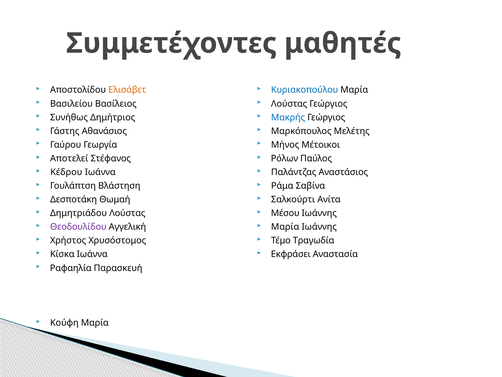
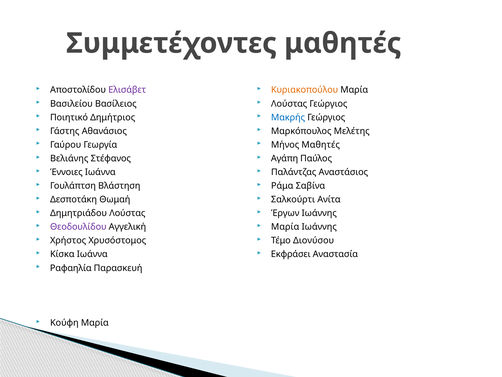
Ελισάβετ colour: orange -> purple
Κυριακοπούλου colour: blue -> orange
Συνήθως: Συνήθως -> Ποιητικό
Μήνος Μέτοικοι: Μέτοικοι -> Μαθητές
Αποτελεί: Αποτελεί -> Βελιάνης
Ρόλων: Ρόλων -> Αγάπη
Κέδρου: Κέδρου -> Έννοιες
Μέσου: Μέσου -> Έργων
Τραγωδία: Τραγωδία -> Διονύσου
